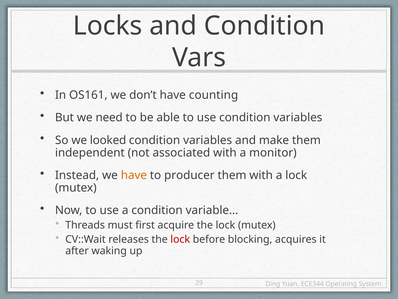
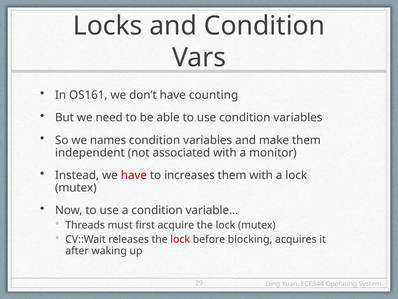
looked: looked -> names
have at (134, 175) colour: orange -> red
producer: producer -> increases
